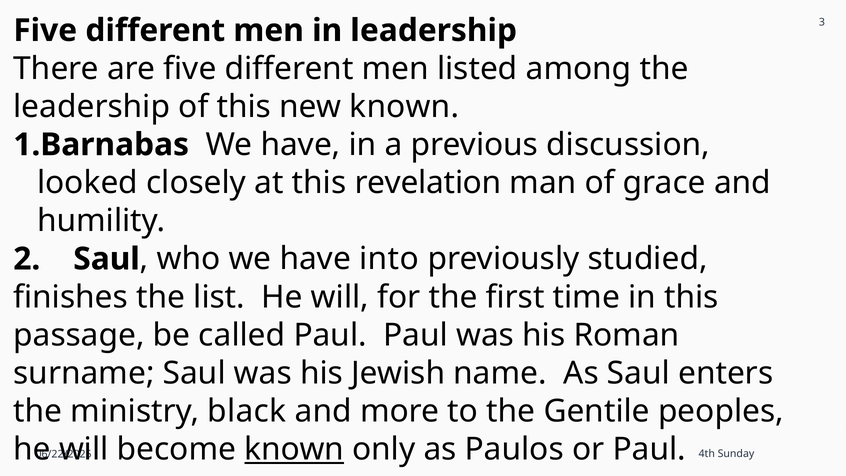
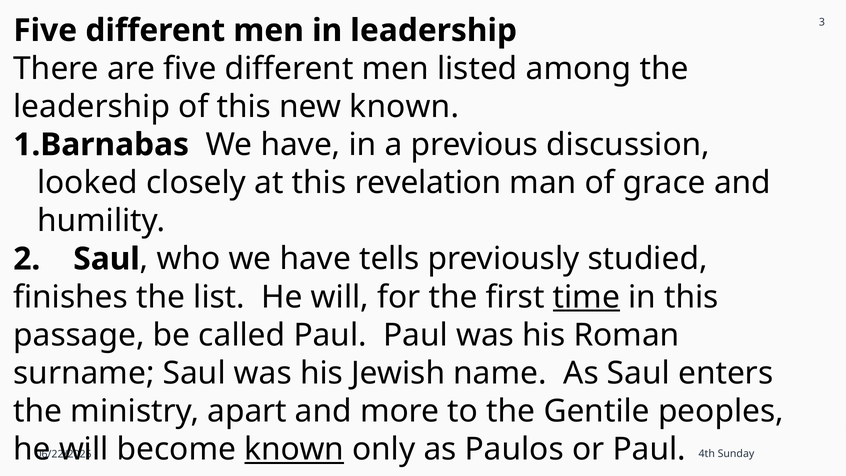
into: into -> tells
time underline: none -> present
black: black -> apart
